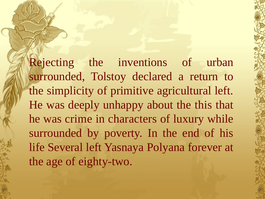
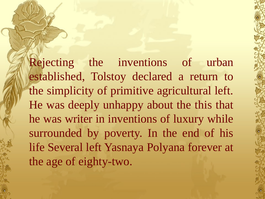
surrounded at (57, 76): surrounded -> established
crime: crime -> writer
in characters: characters -> inventions
